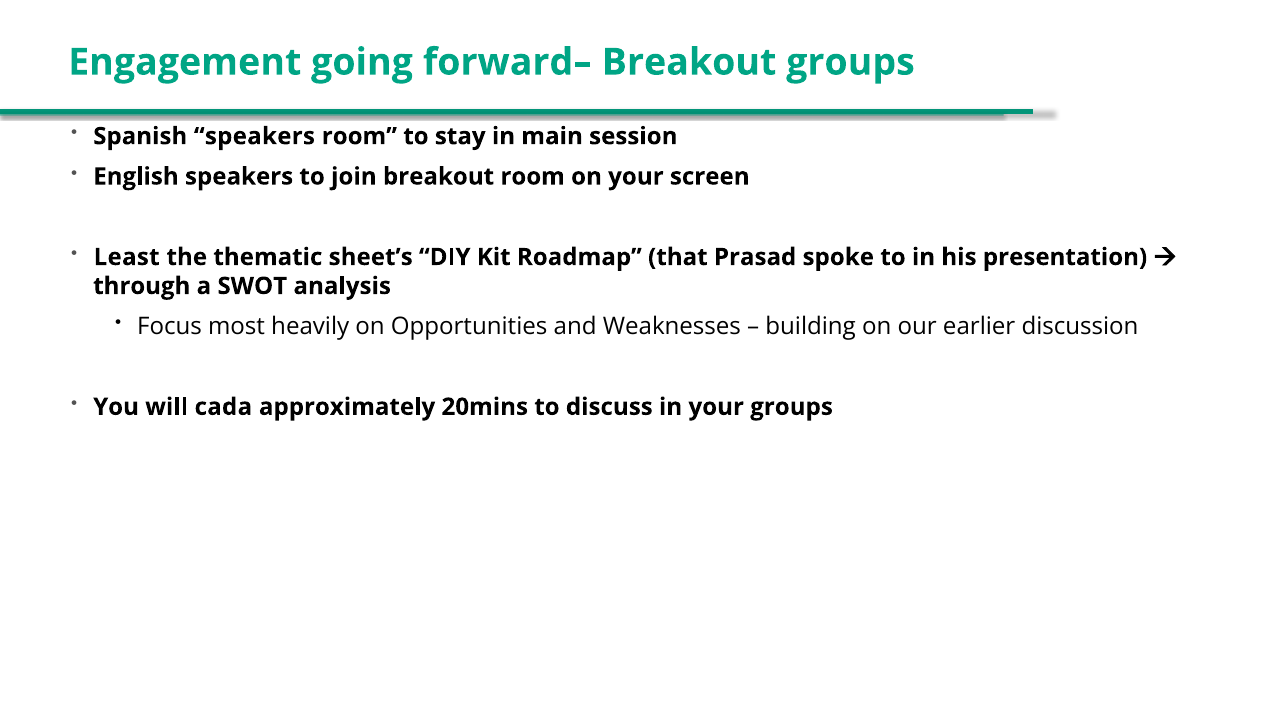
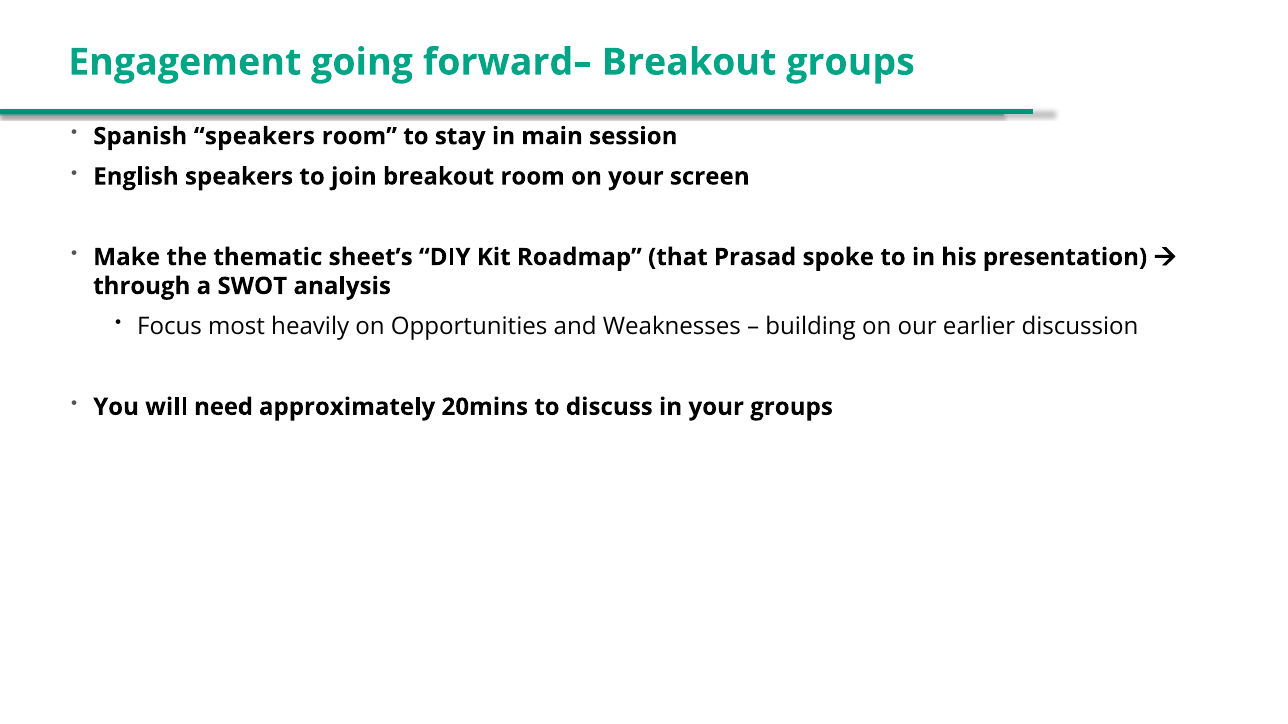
Least: Least -> Make
cada: cada -> need
